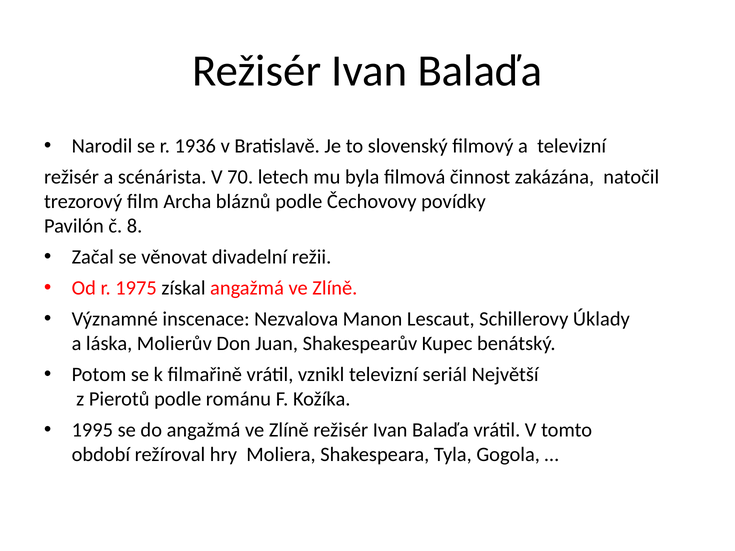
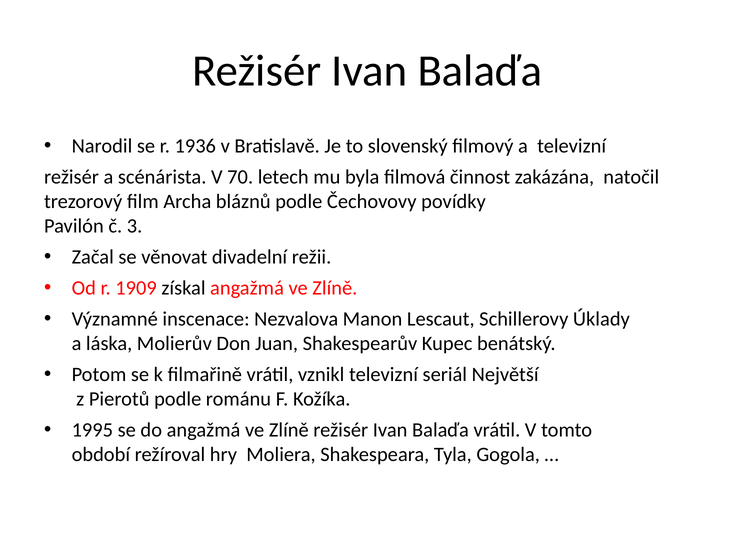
8: 8 -> 3
1975: 1975 -> 1909
